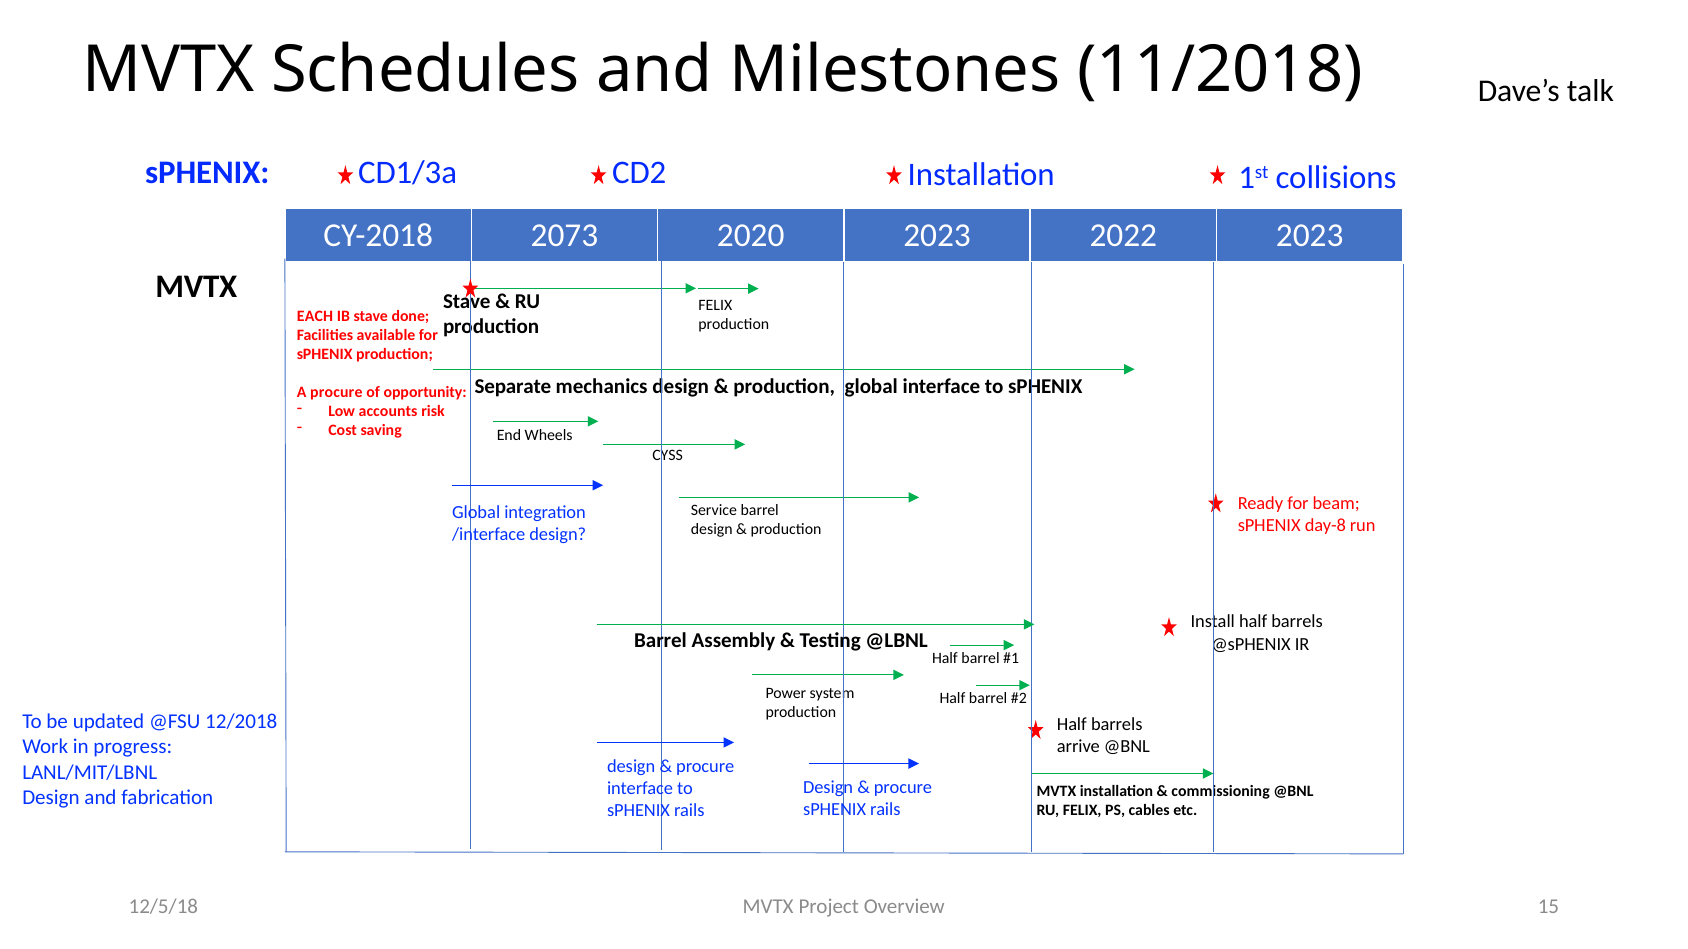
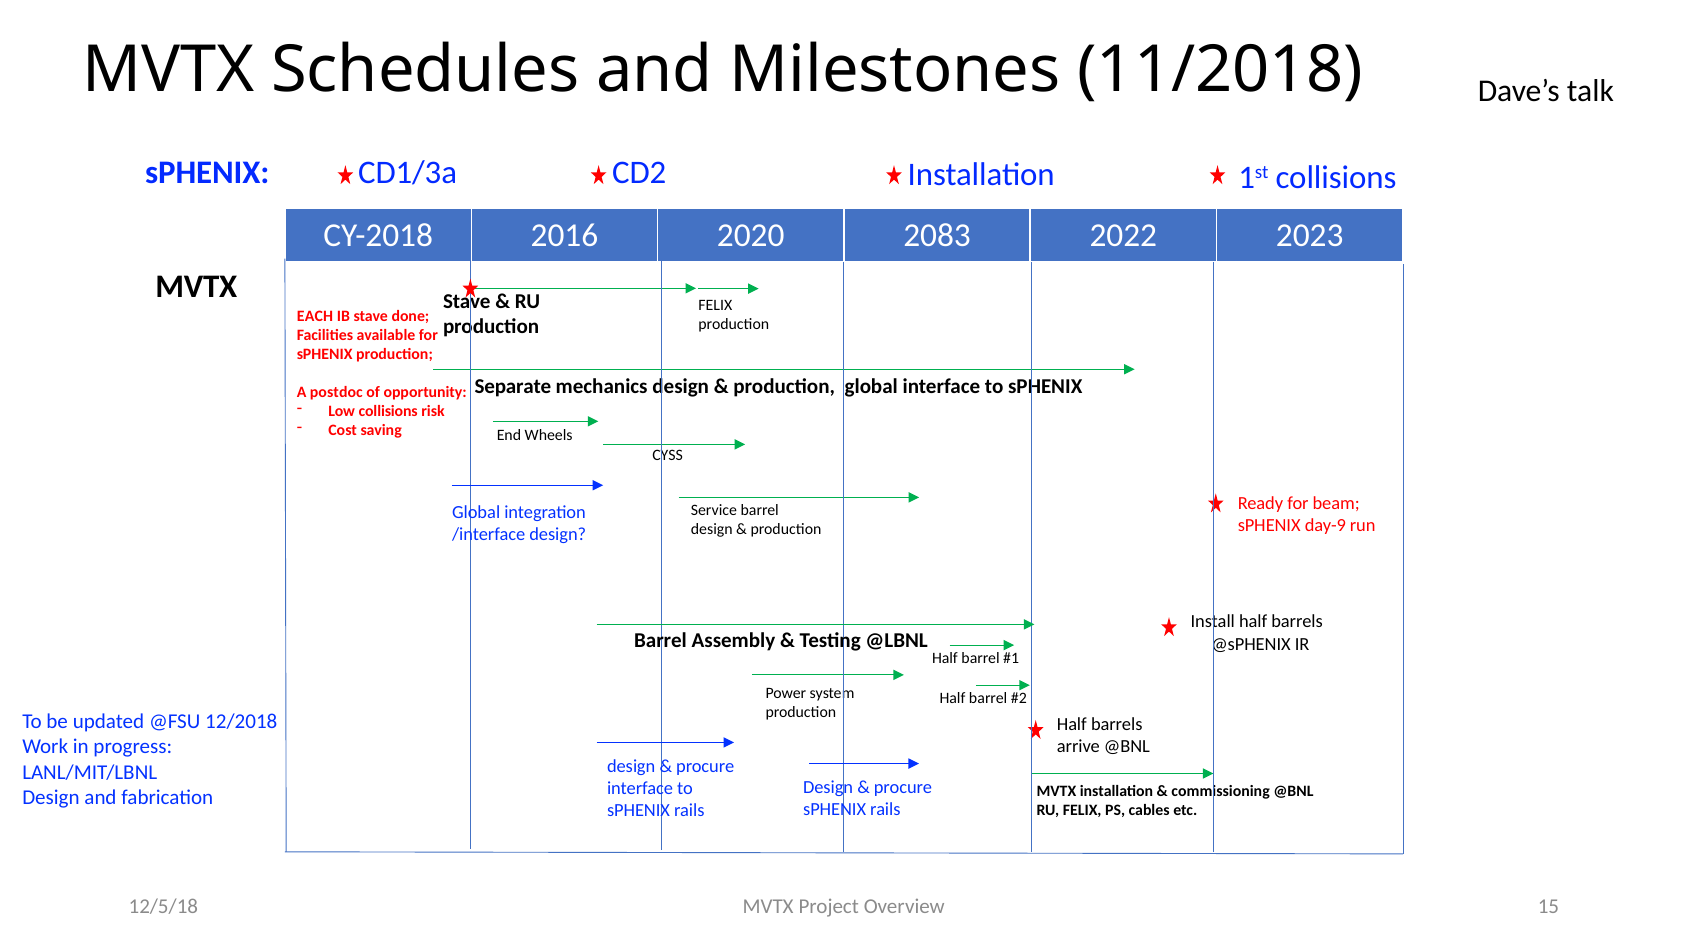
2073: 2073 -> 2016
2020 2023: 2023 -> 2083
A procure: procure -> postdoc
Low accounts: accounts -> collisions
day-8: day-8 -> day-9
